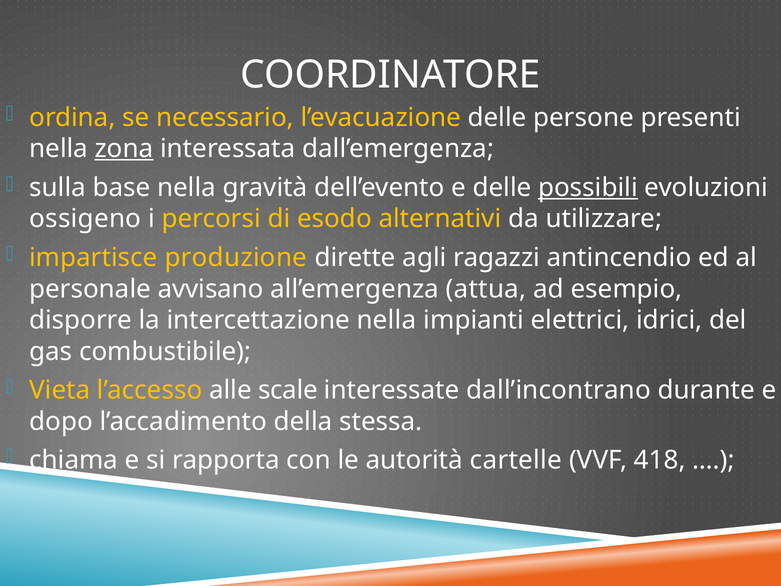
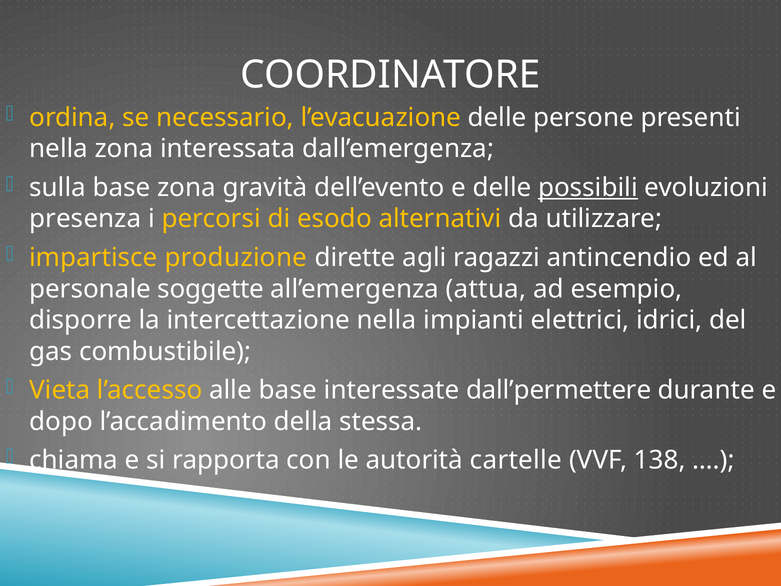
zona at (124, 149) underline: present -> none
base nella: nella -> zona
ossigeno: ossigeno -> presenza
avvisano: avvisano -> soggette
alle scale: scale -> base
dall’incontrano: dall’incontrano -> dall’permettere
418: 418 -> 138
